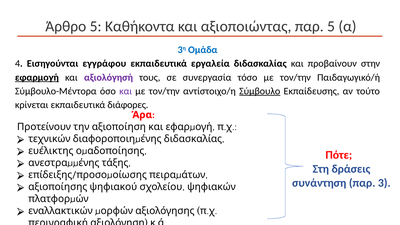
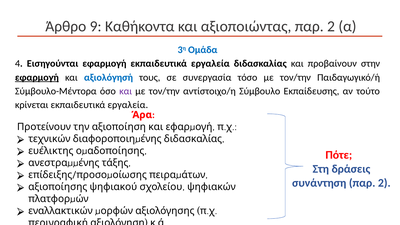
Άρθρο 5: 5 -> 9
5 at (331, 27): 5 -> 2
Εισηγούνται εγγράφου: εγγράφου -> εφαρμογή
αξιολόγησή colour: purple -> blue
Σύμβουλο underline: present -> none
κρίνεται εκπαιδευτικά διάφορες: διάφορες -> εργαλεία
συνάντηση παρ 3: 3 -> 2
